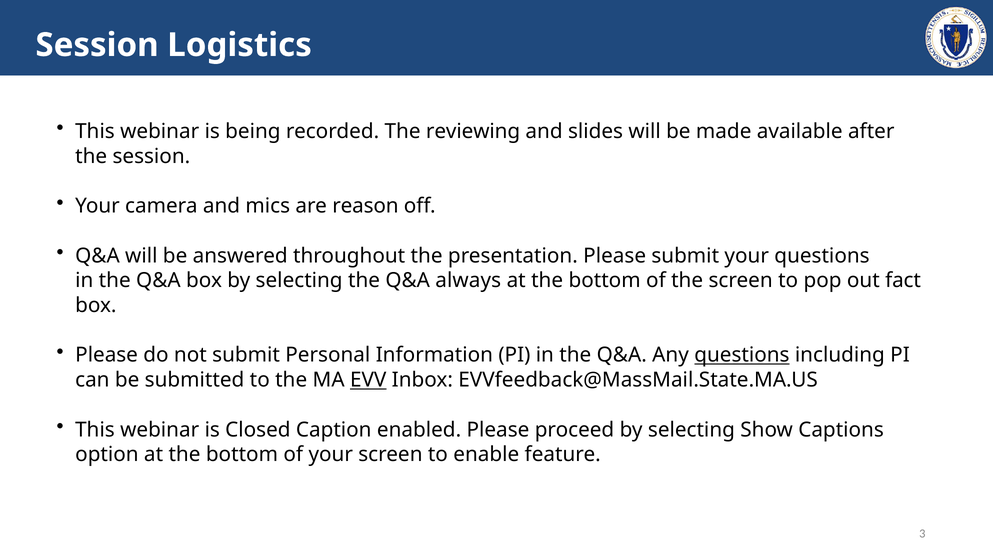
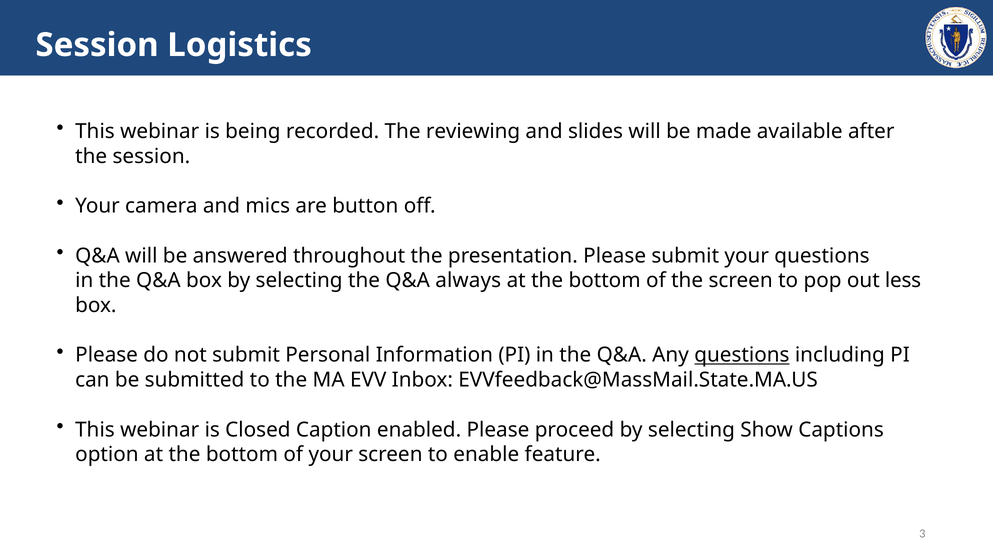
reason: reason -> button
fact: fact -> less
EVV underline: present -> none
